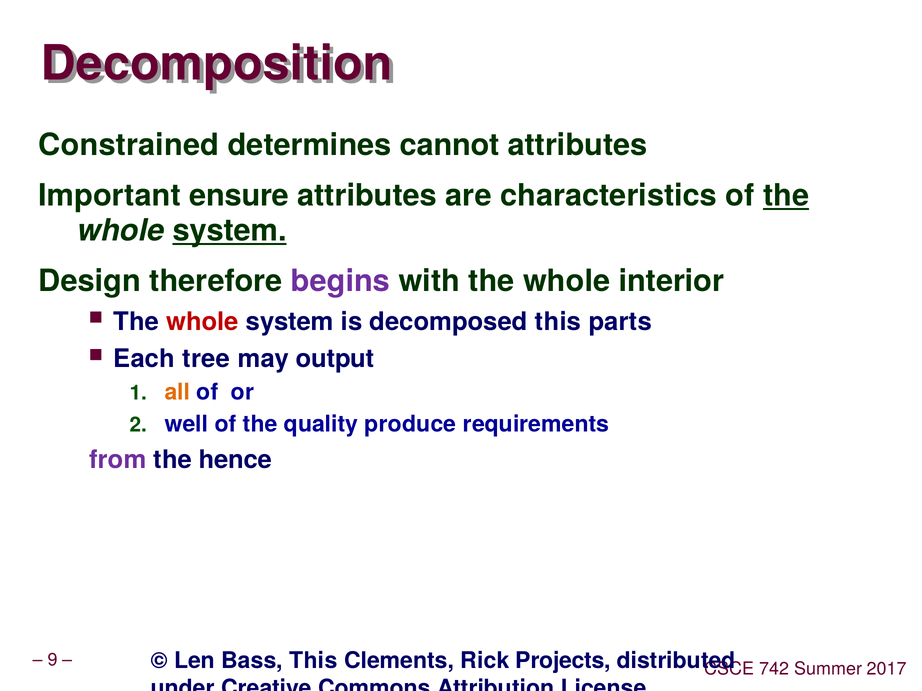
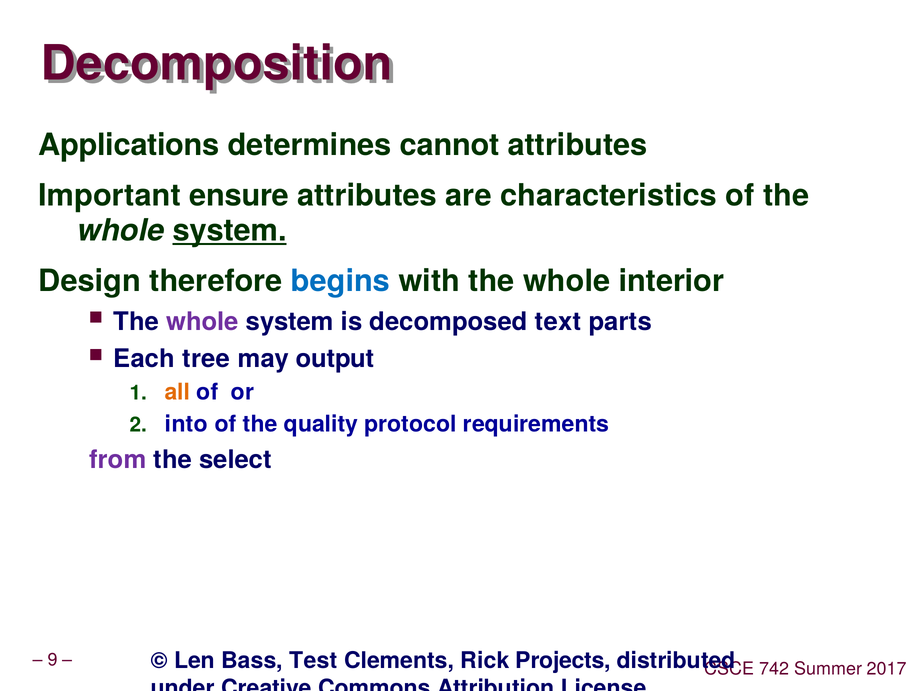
Constrained: Constrained -> Applications
the at (786, 196) underline: present -> none
begins colour: purple -> blue
whole at (202, 322) colour: red -> purple
decomposed this: this -> text
well: well -> into
produce: produce -> protocol
hence: hence -> select
Bass This: This -> Test
